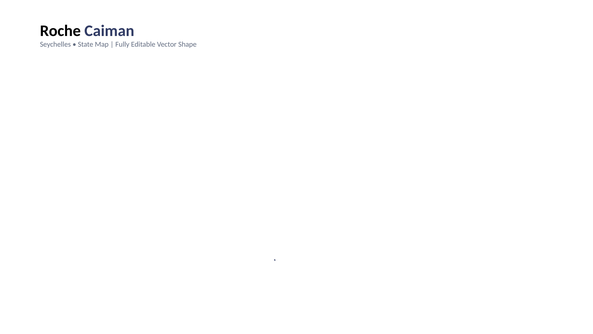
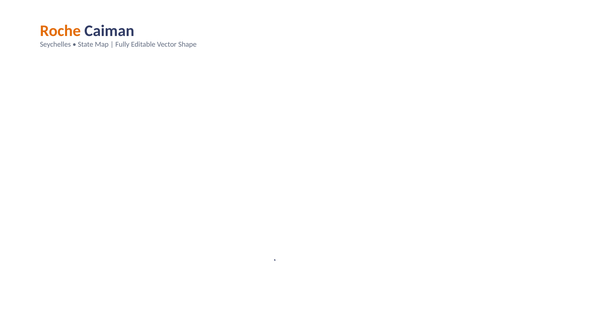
Roche colour: black -> orange
